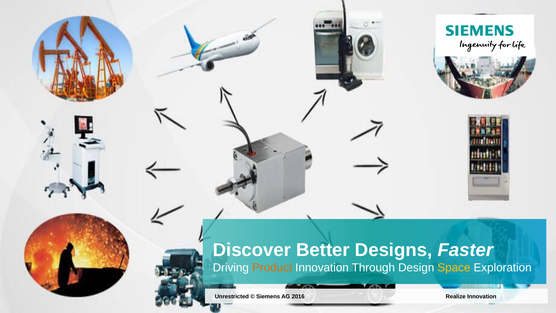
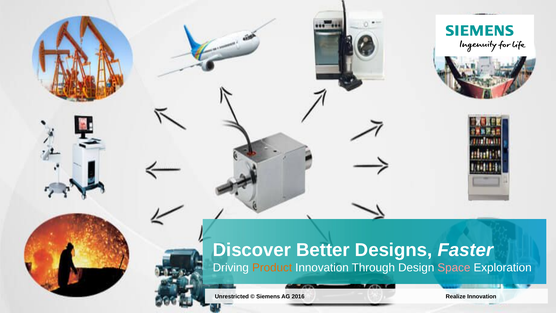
Space colour: yellow -> pink
